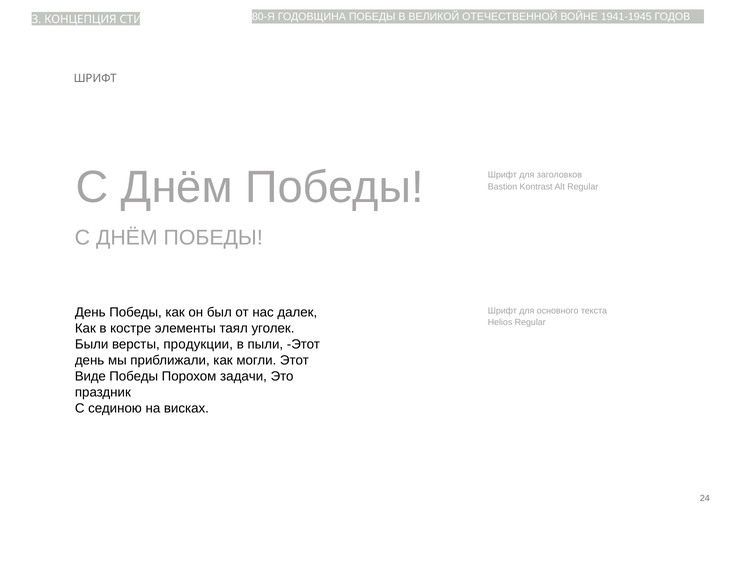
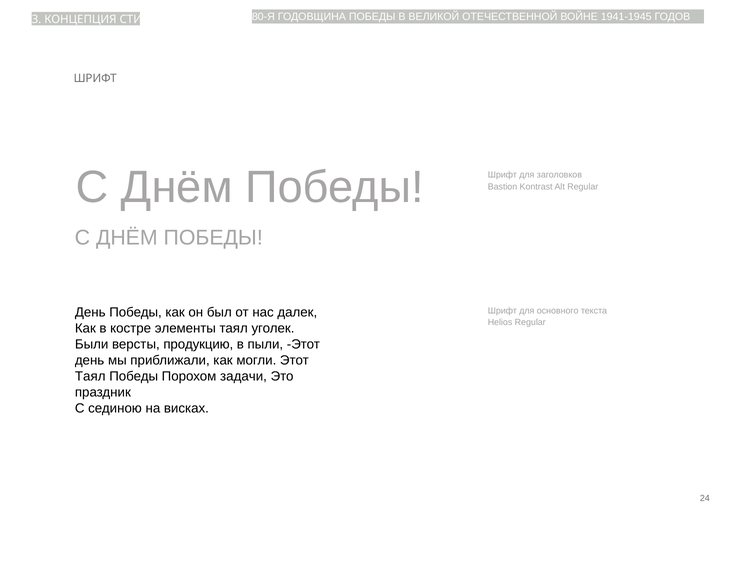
продукции: продукции -> продукцию
Виде at (90, 376): Виде -> Таял
